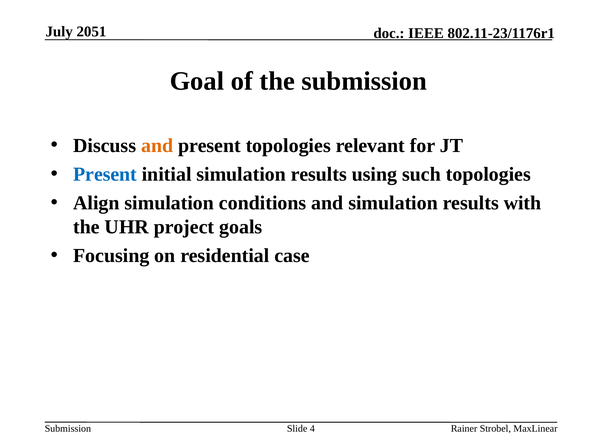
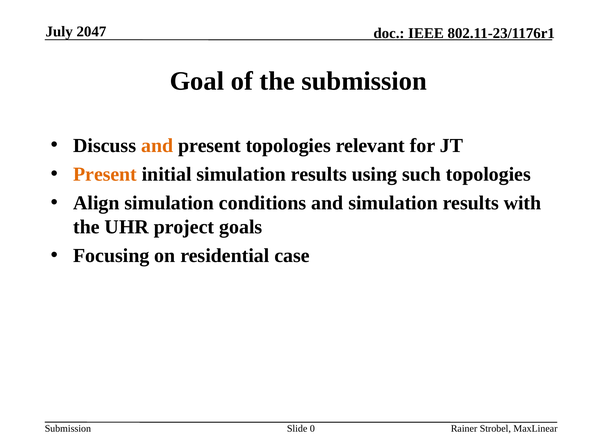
2051: 2051 -> 2047
Present at (105, 175) colour: blue -> orange
4: 4 -> 0
